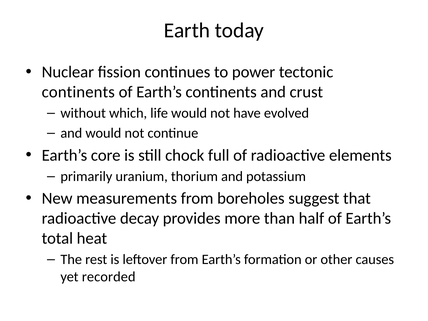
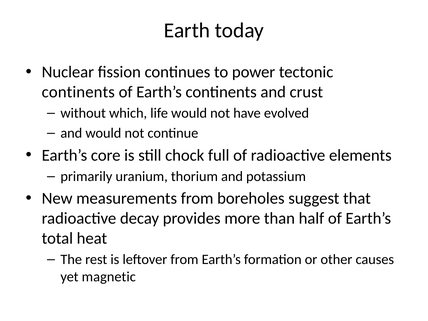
recorded: recorded -> magnetic
